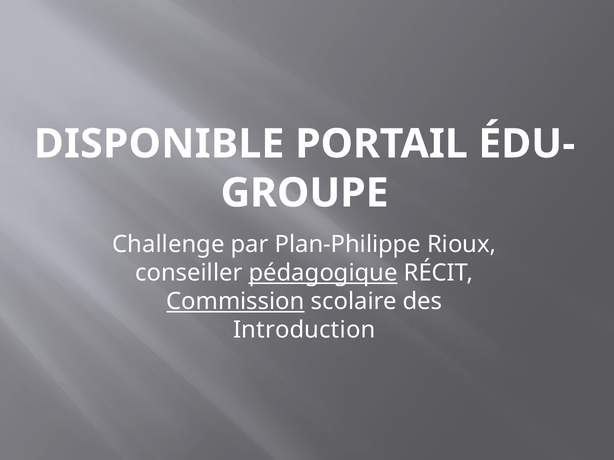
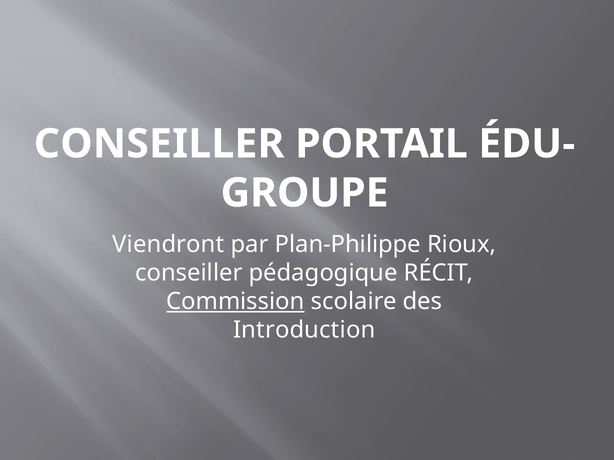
DISPONIBLE at (159, 144): DISPONIBLE -> CONSEILLER
Challenge: Challenge -> Viendront
pédagogique underline: present -> none
